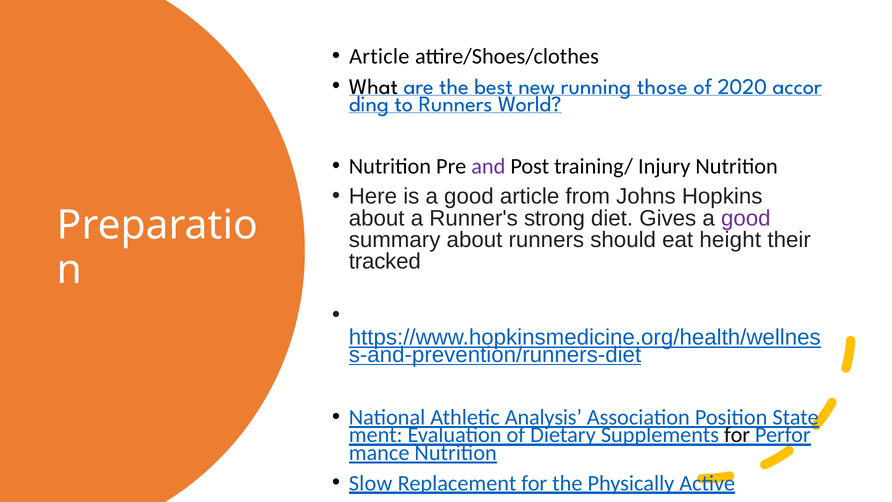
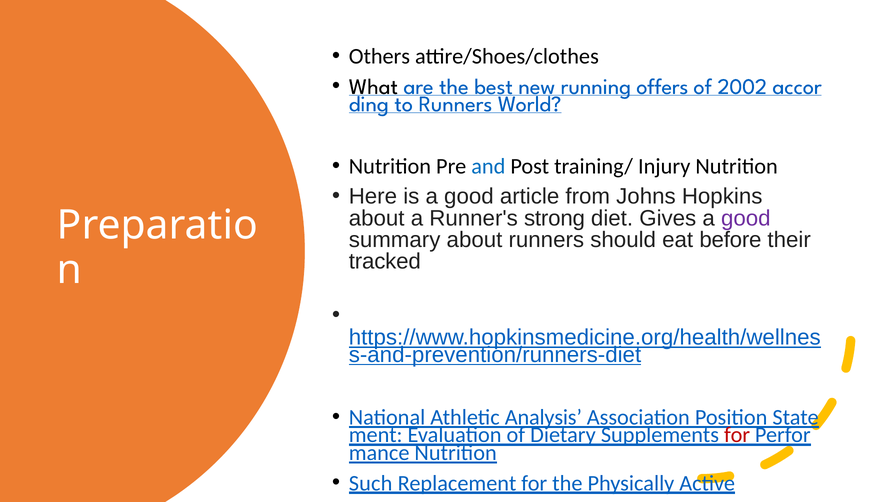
Article at (379, 57): Article -> Others
those: those -> offers
2020: 2020 -> 2002
and colour: purple -> blue
height: height -> before
for at (737, 435) colour: black -> red
Slow: Slow -> Such
